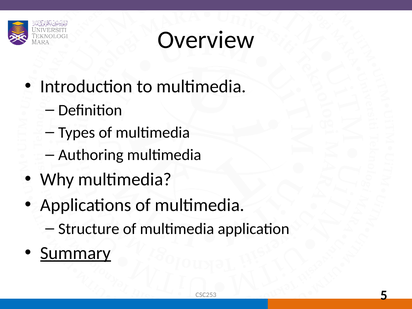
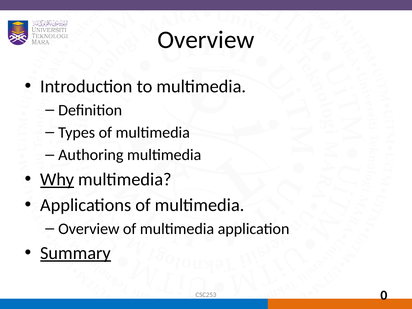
Why underline: none -> present
Structure at (89, 229): Structure -> Overview
5: 5 -> 0
